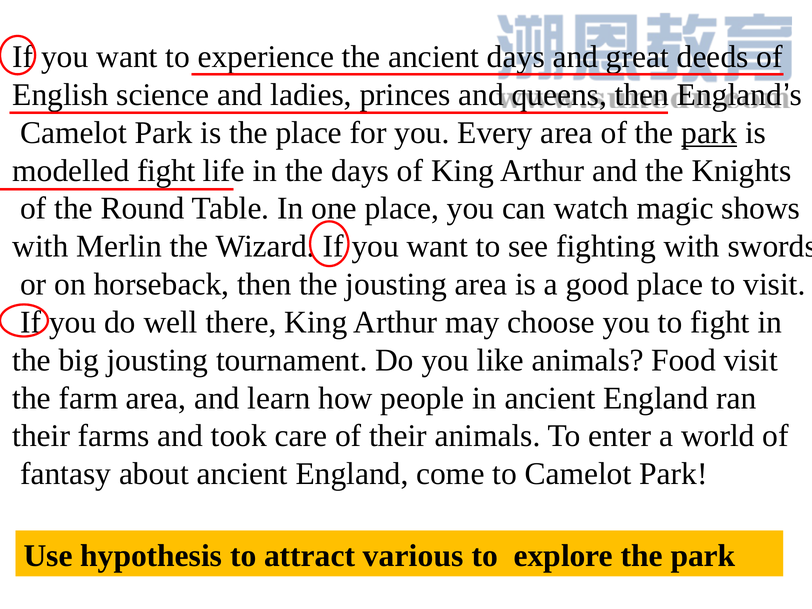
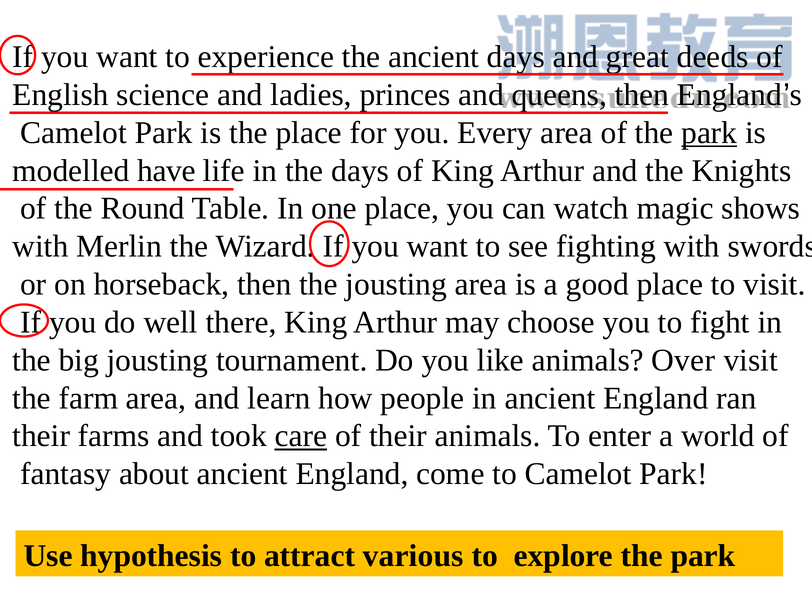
modelled fight: fight -> have
Food: Food -> Over
care underline: none -> present
